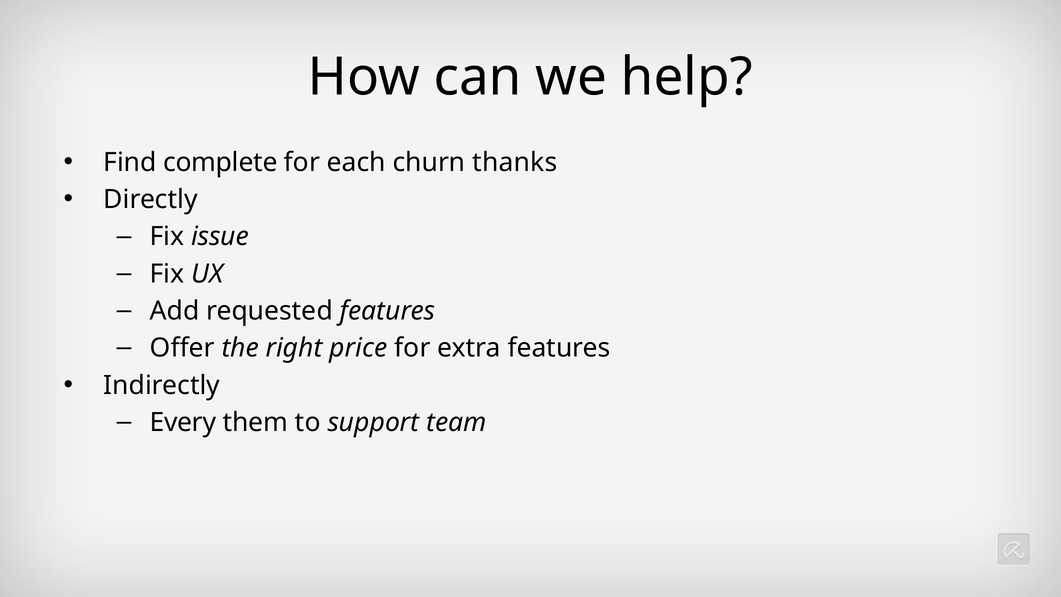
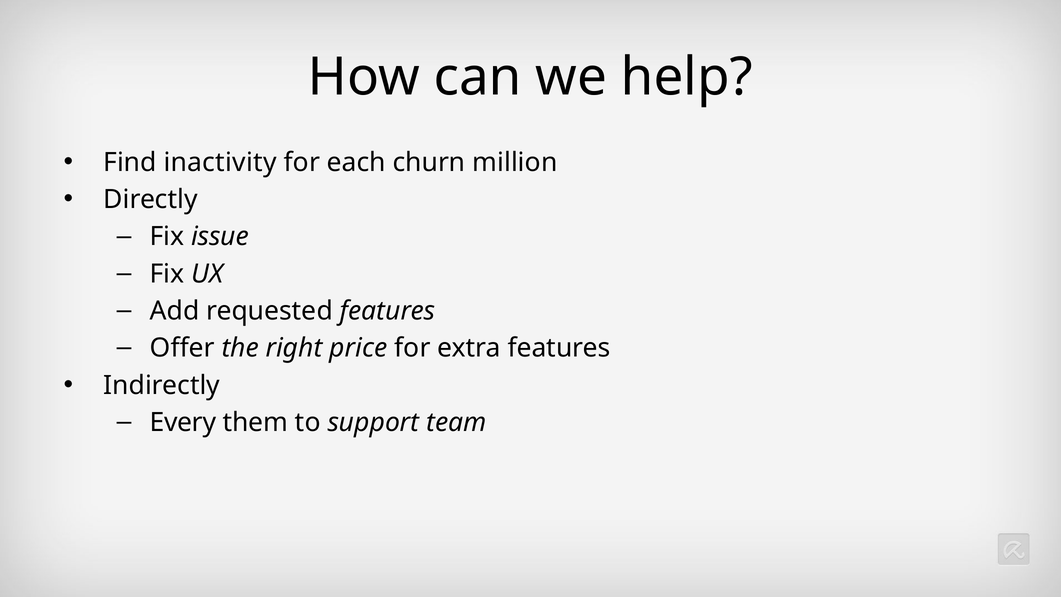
complete: complete -> inactivity
thanks: thanks -> million
